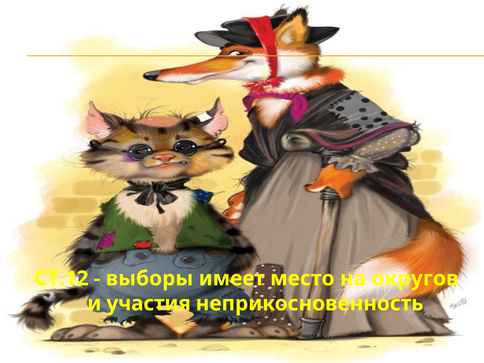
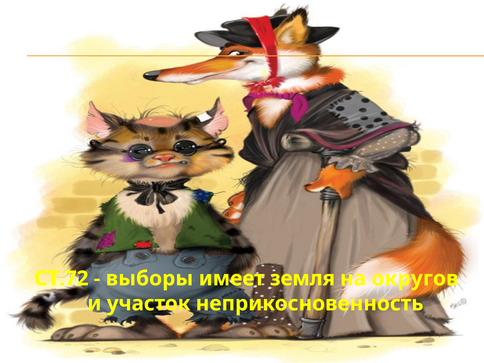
СТ.12: СТ.12 -> СТ.72
место: место -> земля
участия: участия -> участок
